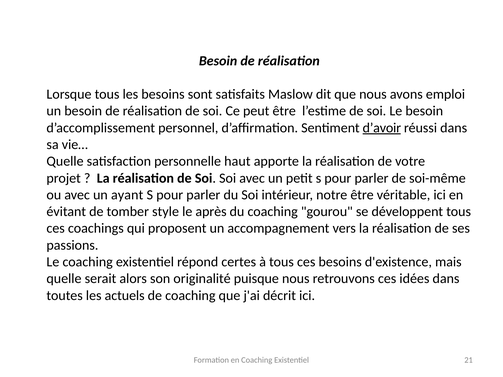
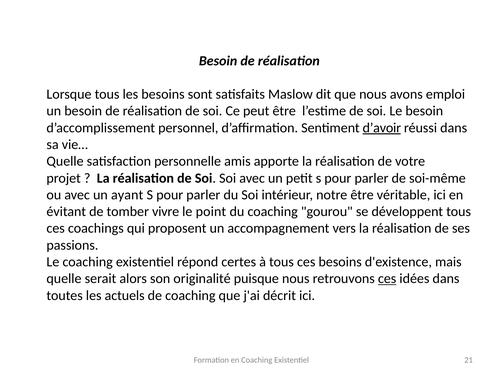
haut: haut -> amis
style: style -> vivre
après: après -> point
ces at (387, 279) underline: none -> present
